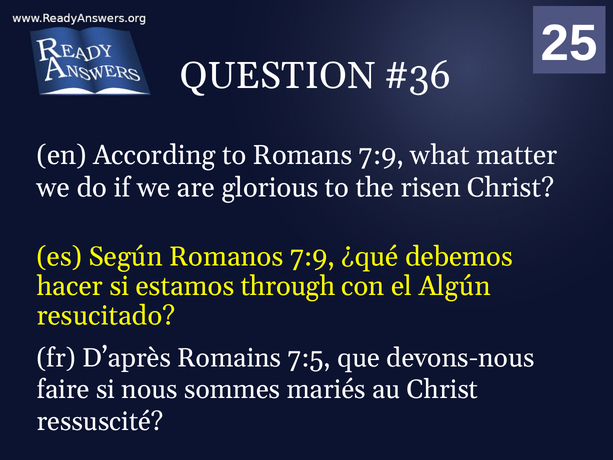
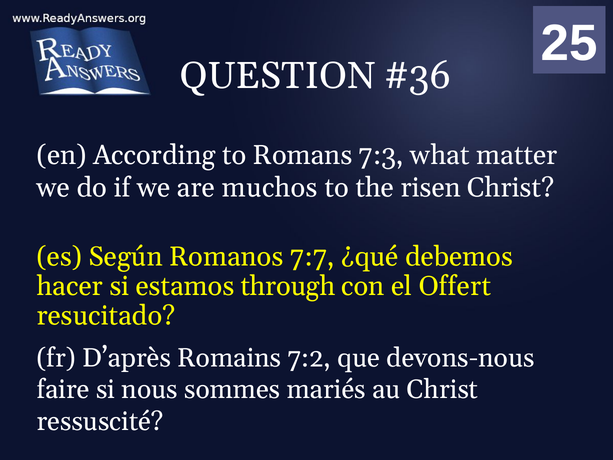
Romans 7:9: 7:9 -> 7:3
glorious: glorious -> muchos
Romanos 7:9: 7:9 -> 7:7
Algún: Algún -> Offert
7:5: 7:5 -> 7:2
